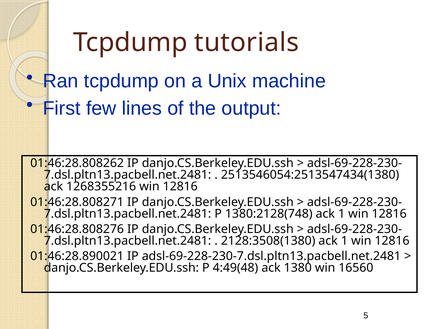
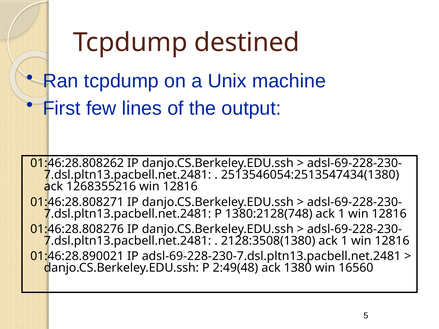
tutorials: tutorials -> destined
4:49(48: 4:49(48 -> 2:49(48
